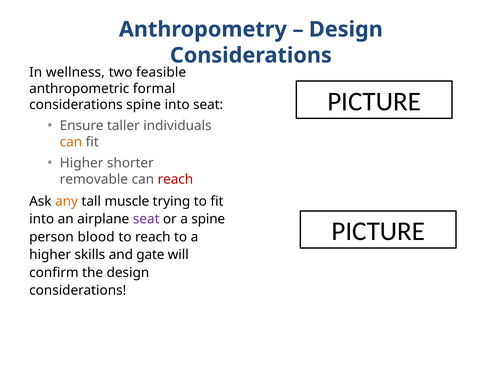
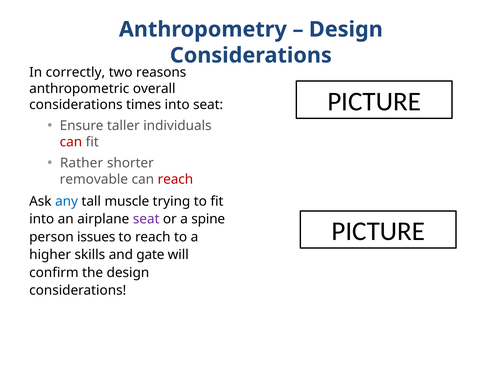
wellness: wellness -> correctly
feasible: feasible -> reasons
formal: formal -> overall
considerations spine: spine -> times
can at (71, 142) colour: orange -> red
Higher at (82, 163): Higher -> Rather
any colour: orange -> blue
blood: blood -> issues
